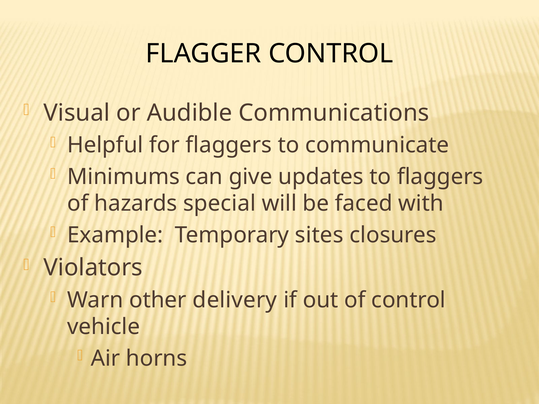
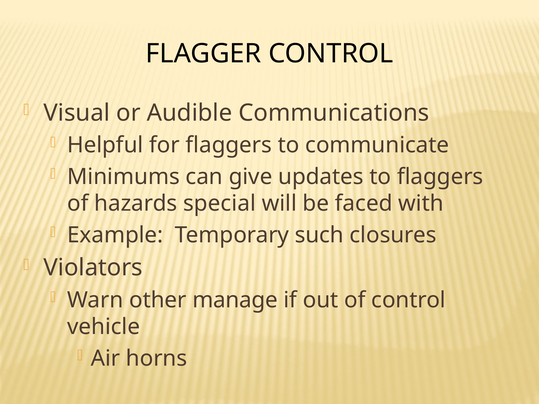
sites: sites -> such
delivery: delivery -> manage
